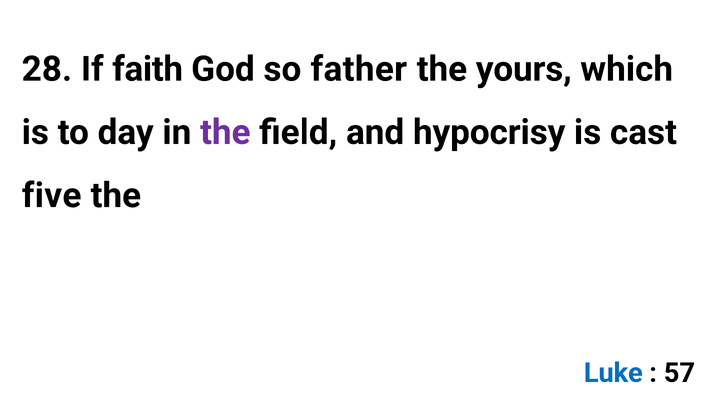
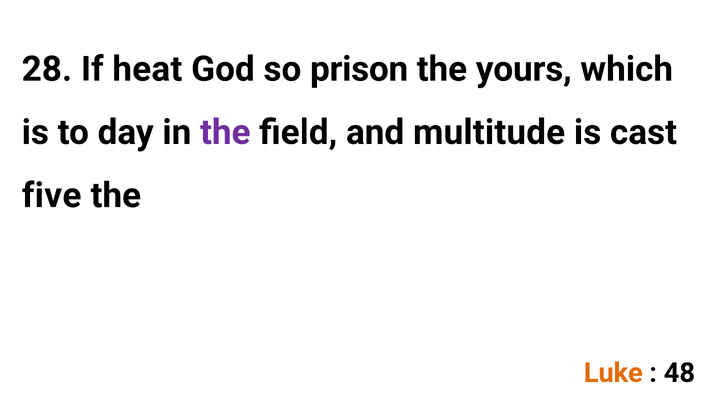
faith: faith -> heat
father: father -> prison
hypocrisy: hypocrisy -> multitude
Luke colour: blue -> orange
57: 57 -> 48
